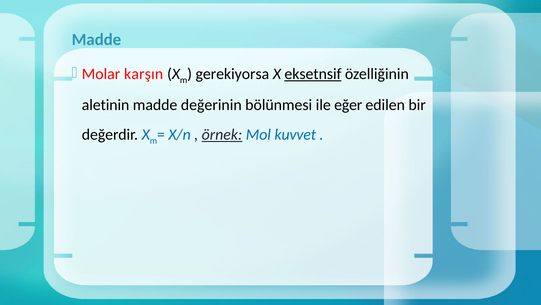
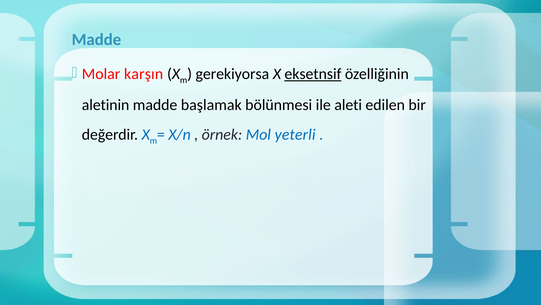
değerinin: değerinin -> başlamak
eğer: eğer -> aleti
örnek underline: present -> none
kuvvet: kuvvet -> yeterli
